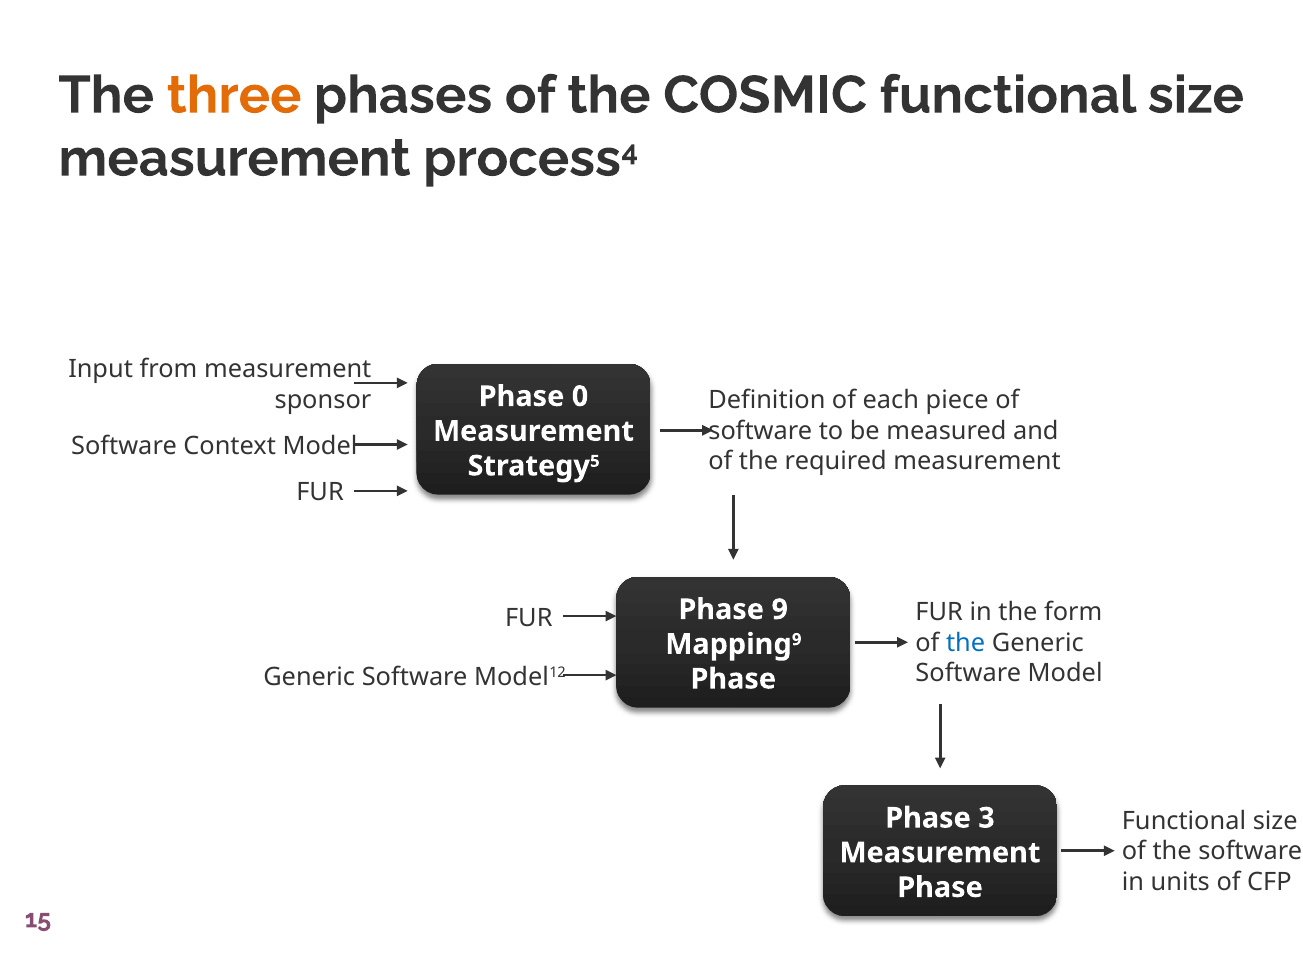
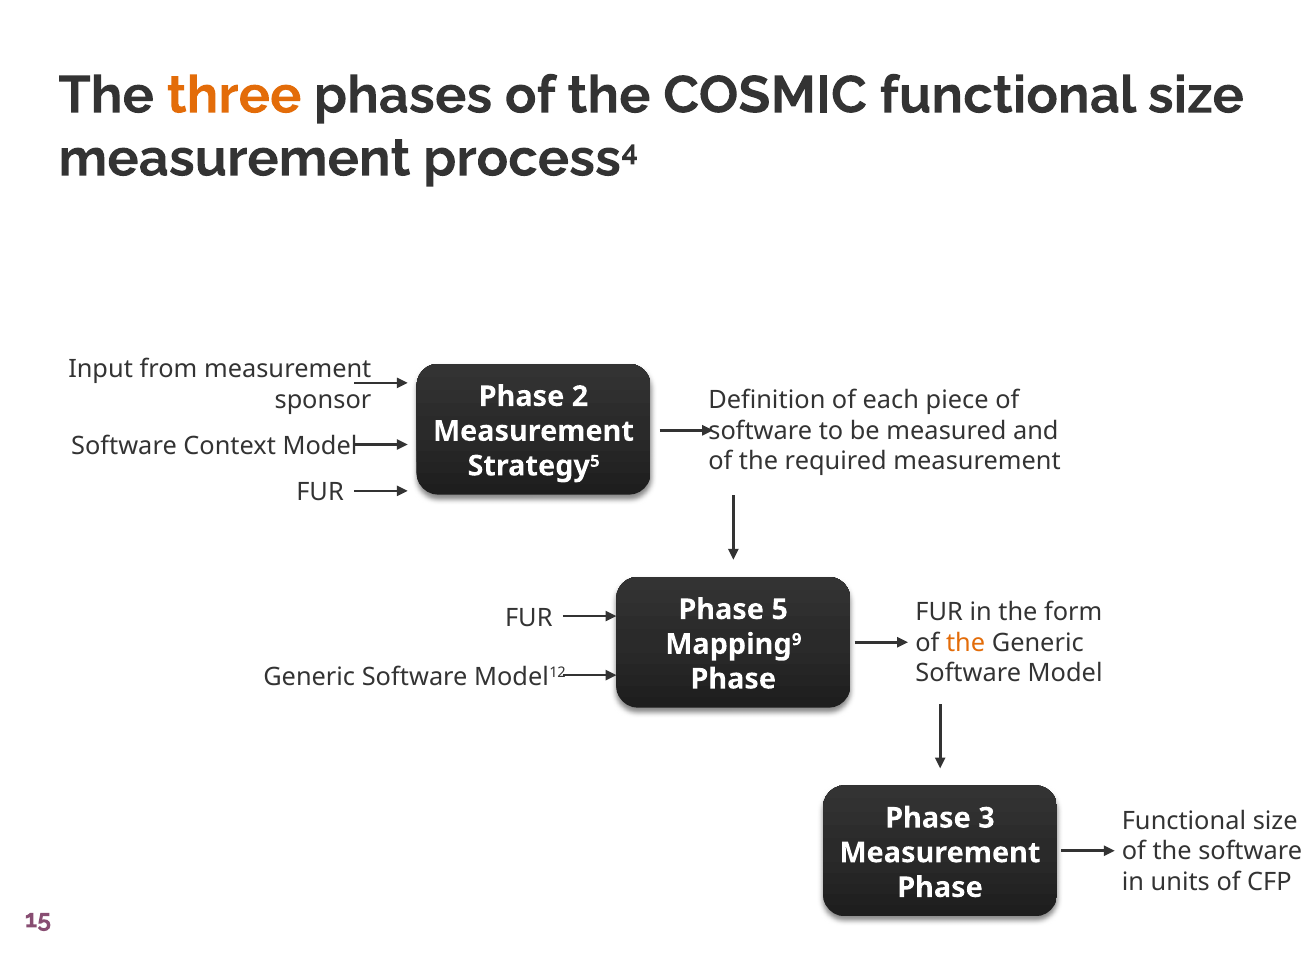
0: 0 -> 2
9: 9 -> 5
the at (966, 643) colour: blue -> orange
